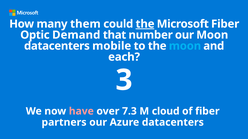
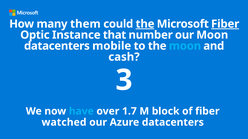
Fiber at (225, 24) underline: none -> present
Demand: Demand -> Instance
each: each -> cash
have colour: pink -> light blue
7.3: 7.3 -> 1.7
cloud: cloud -> block
partners: partners -> watched
